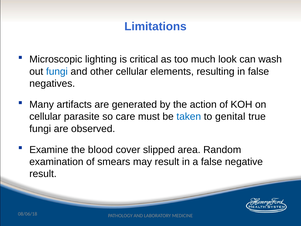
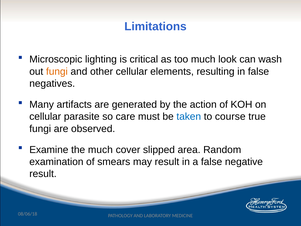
fungi at (57, 71) colour: blue -> orange
genital: genital -> course
the blood: blood -> much
